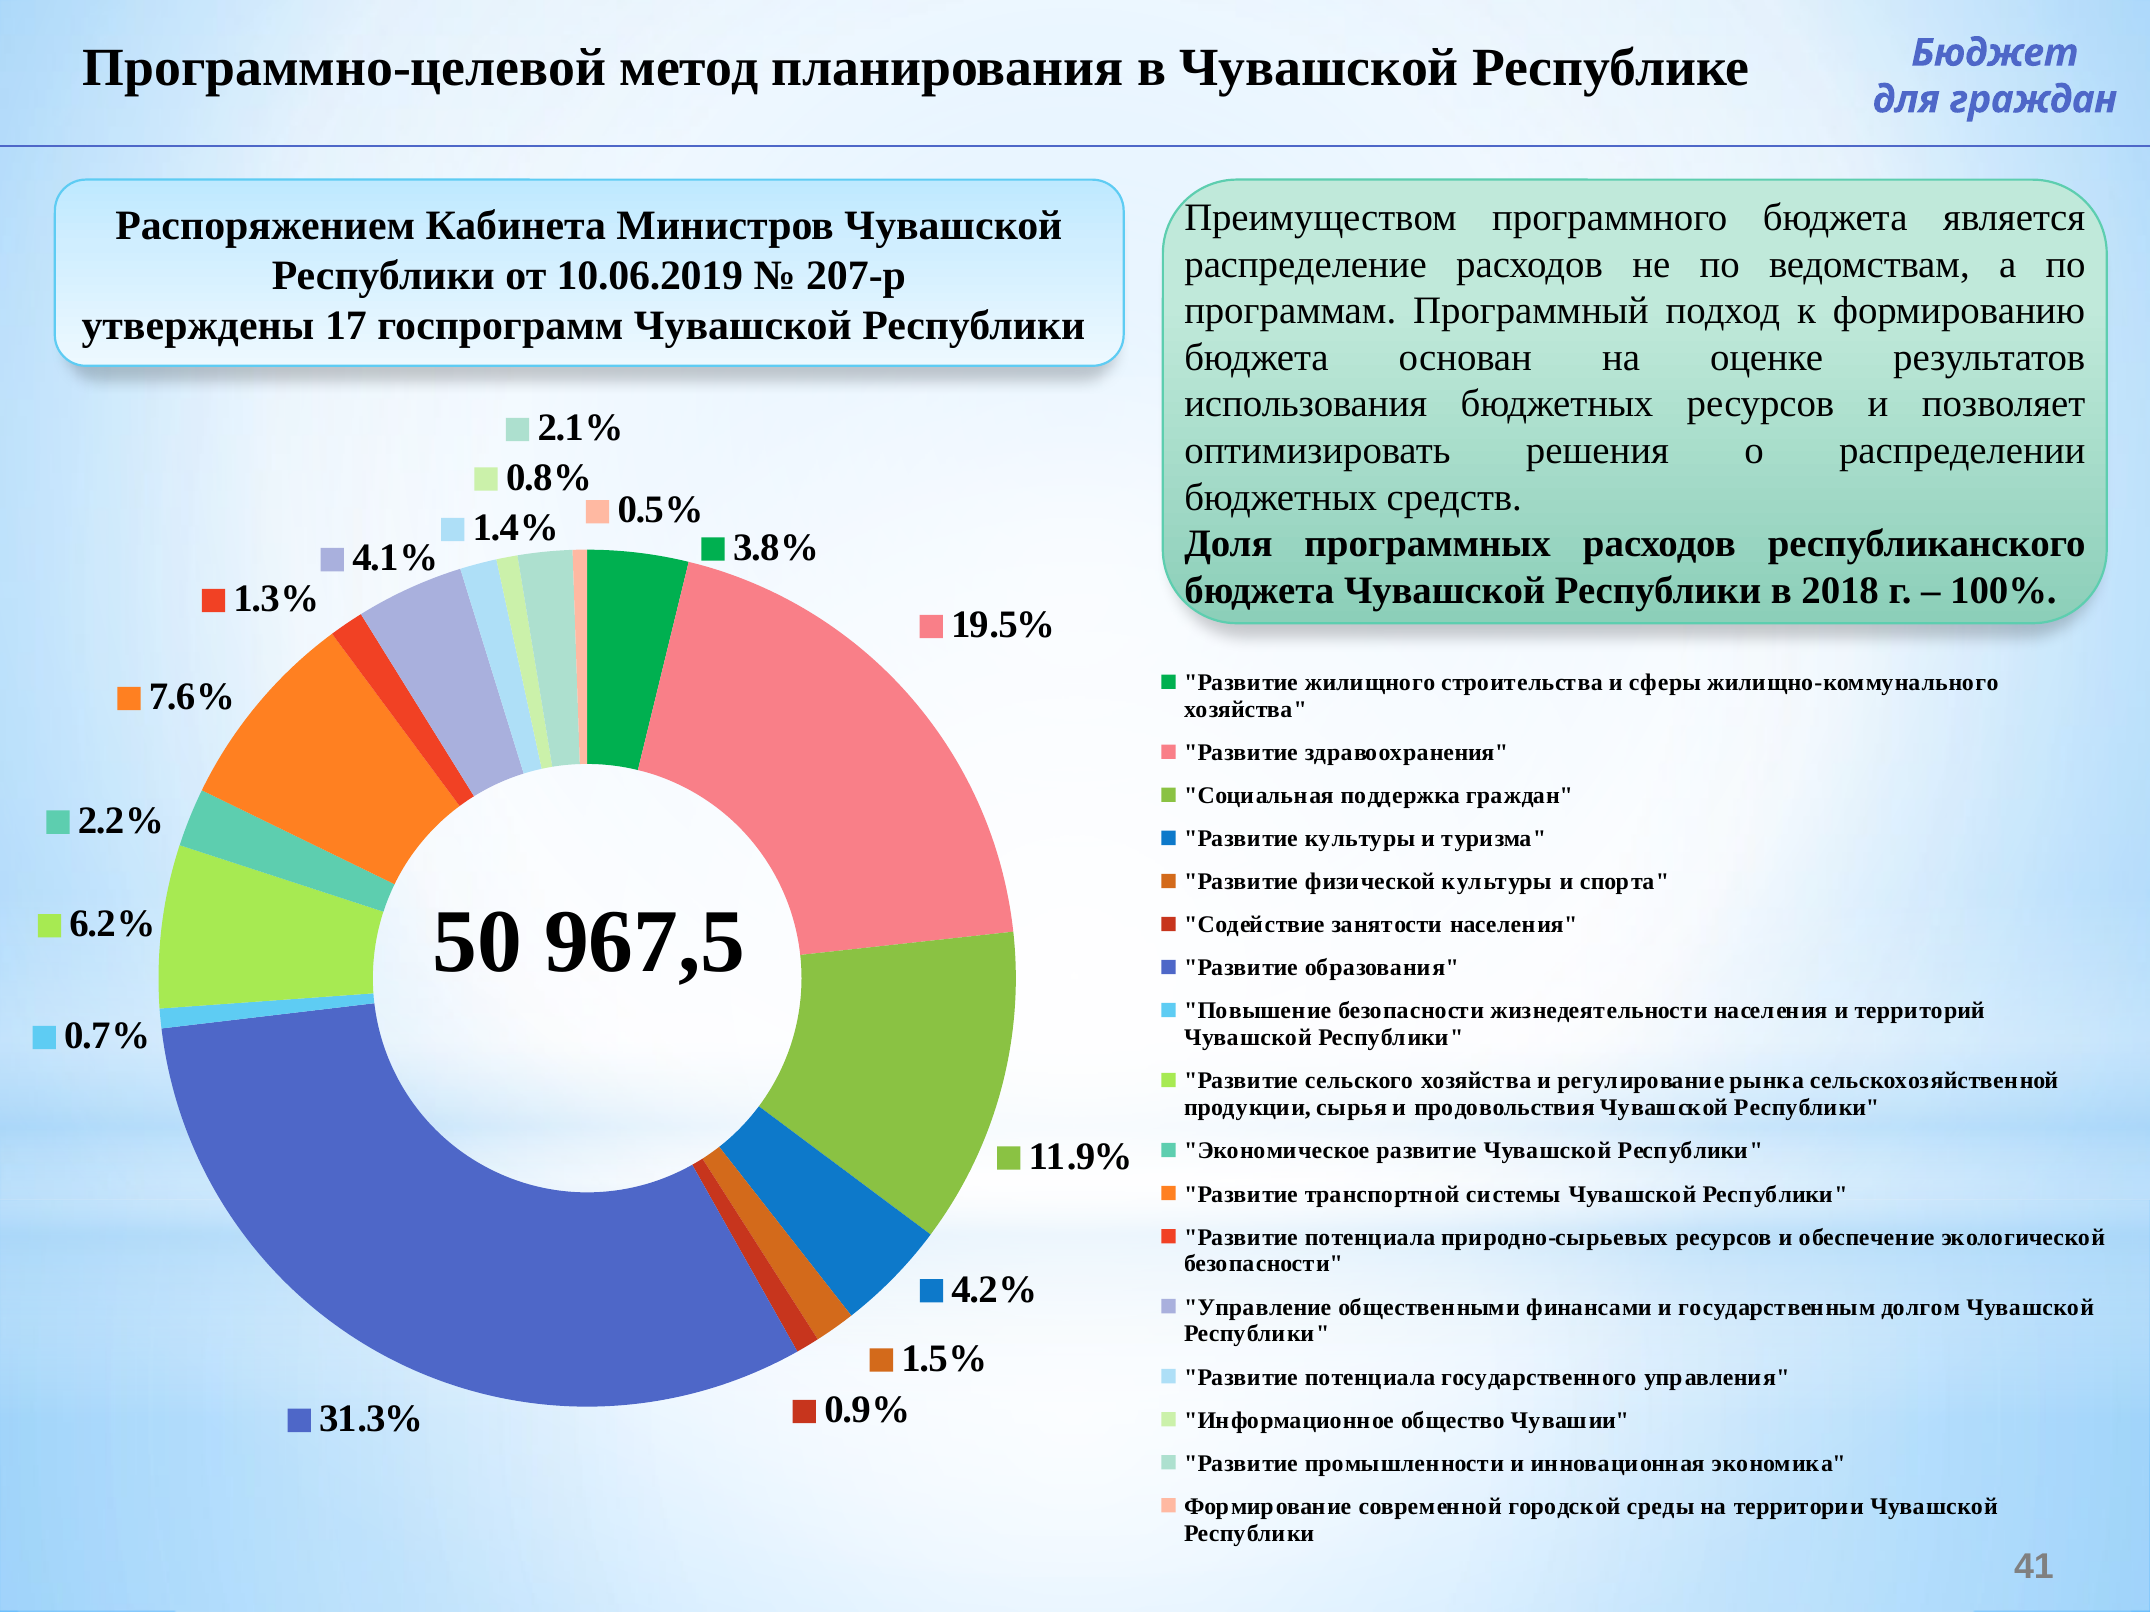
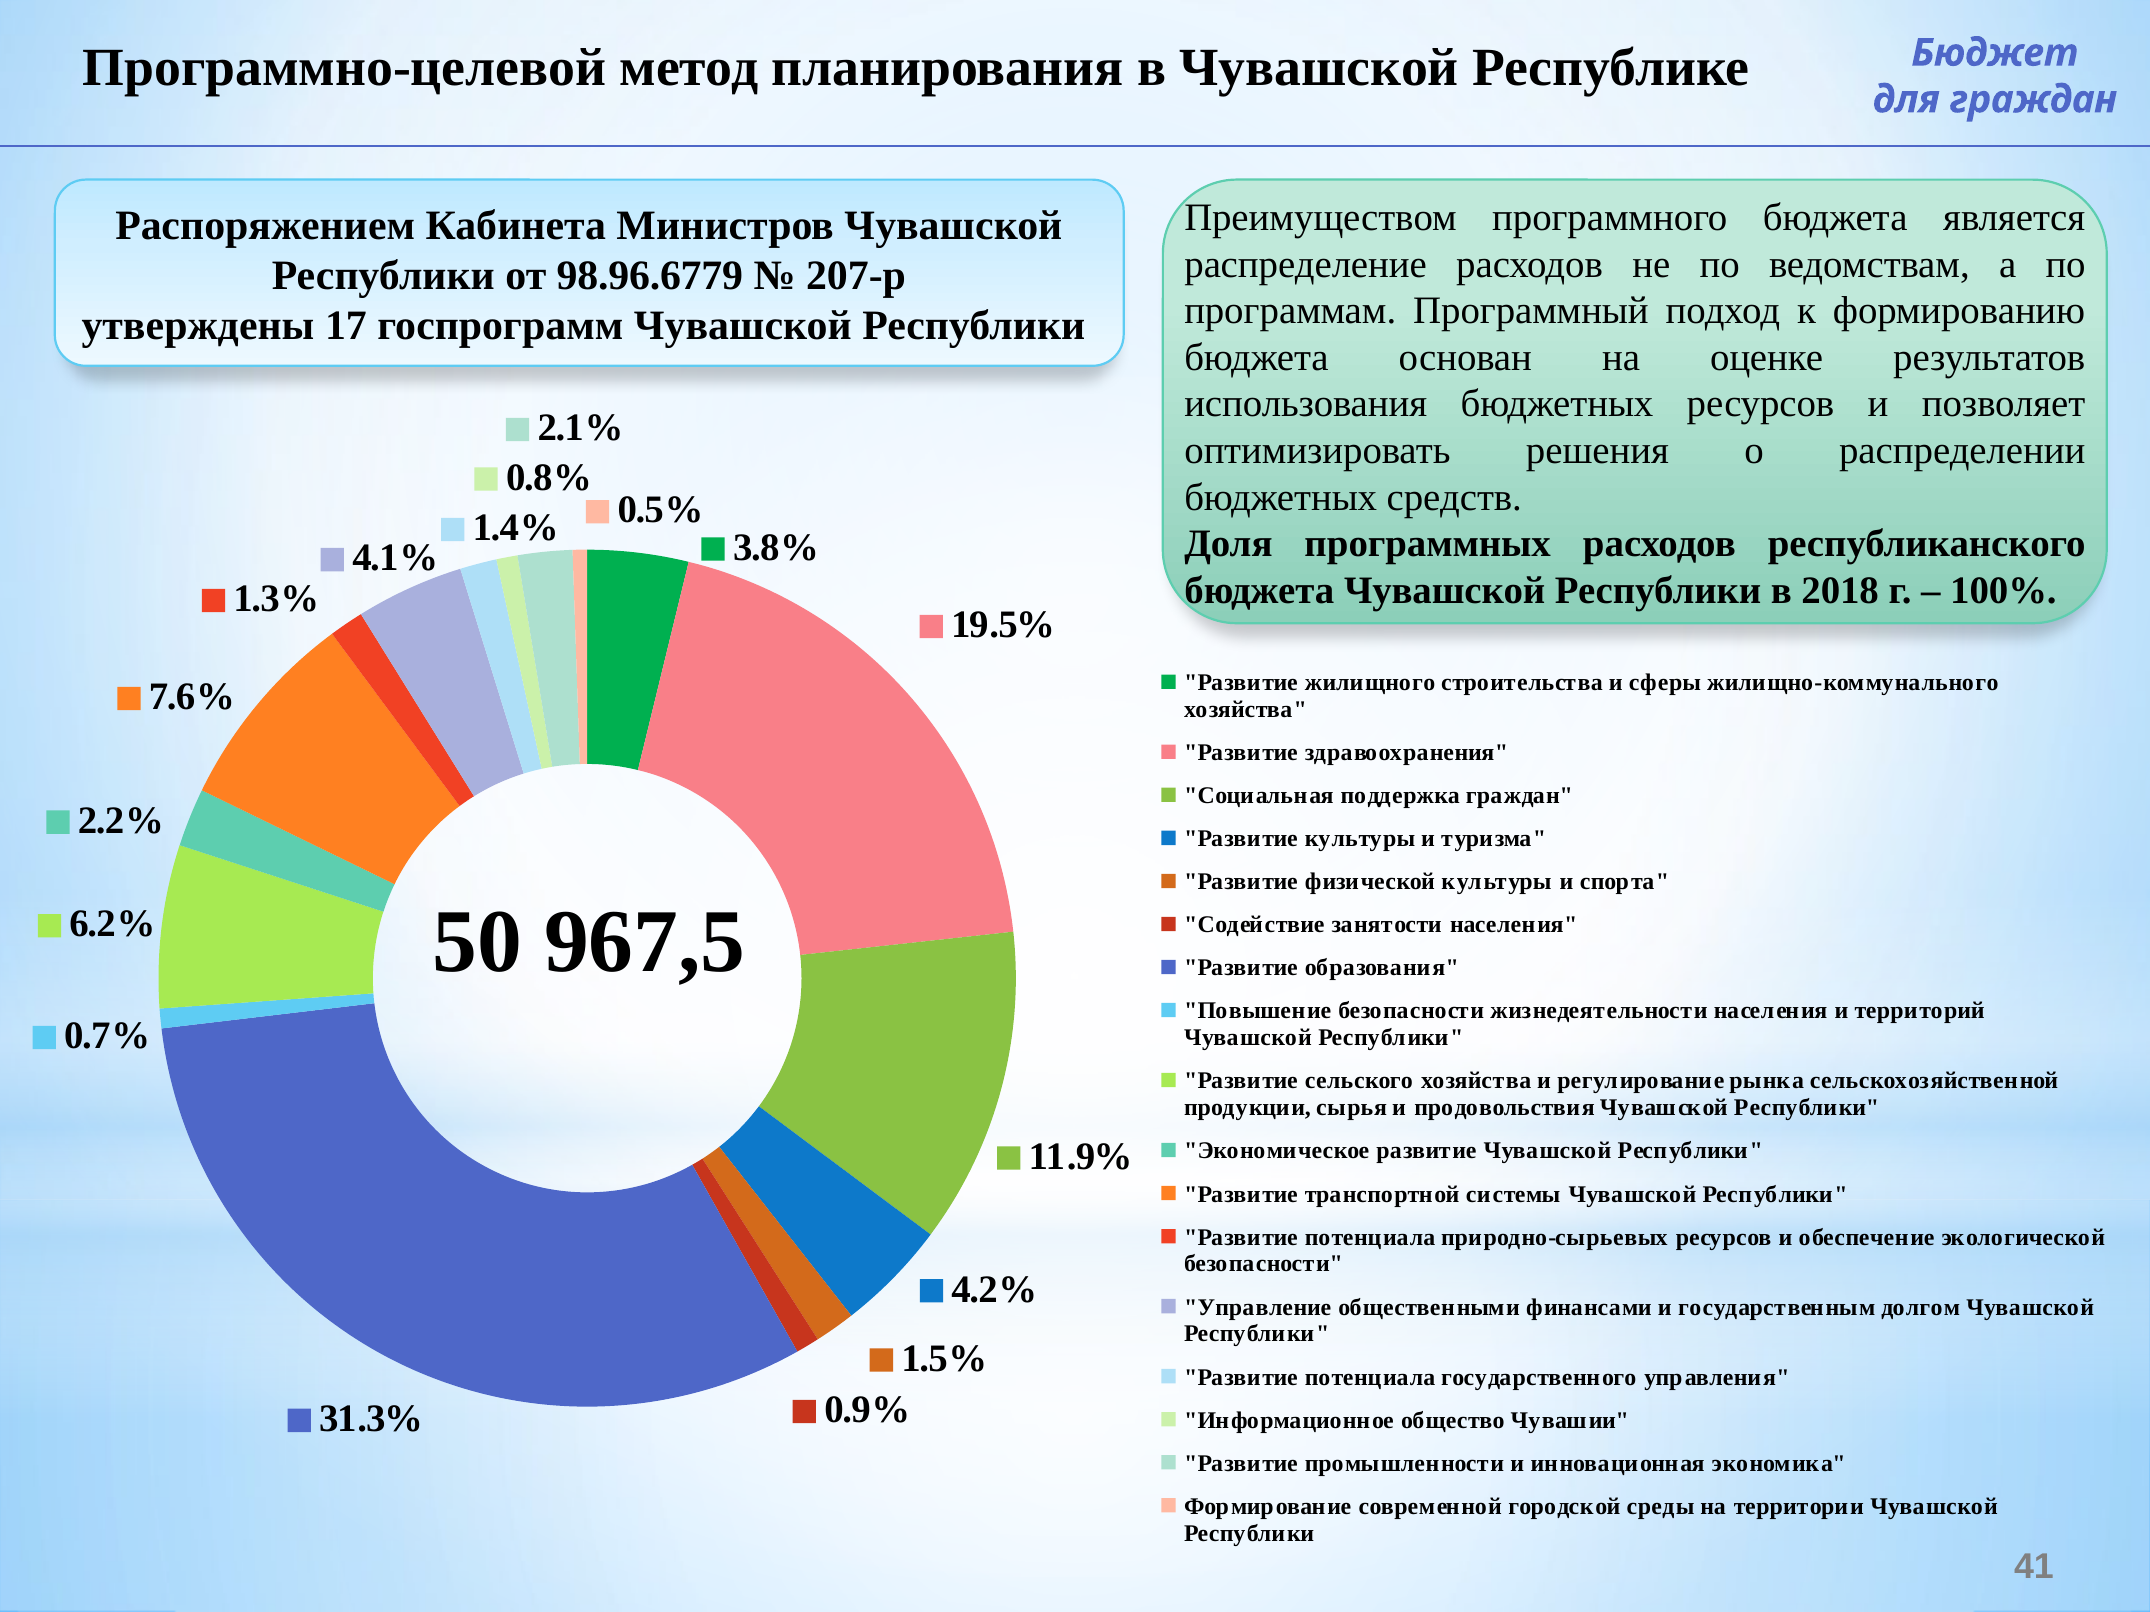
10.06.2019: 10.06.2019 -> 98.96.6779
